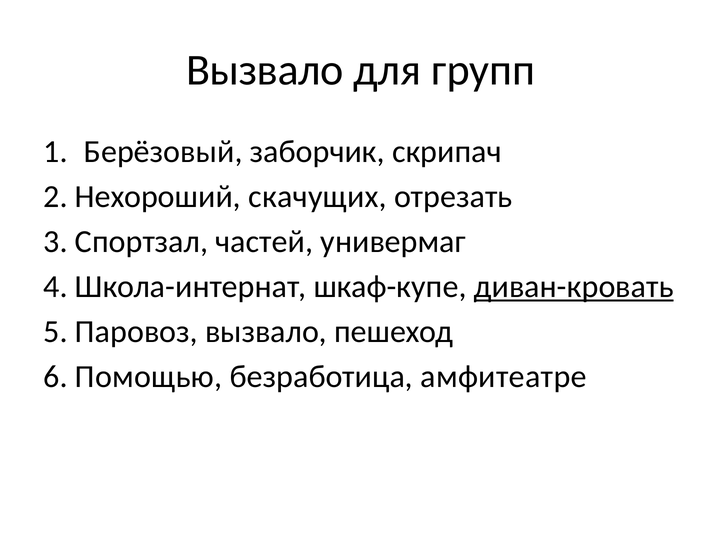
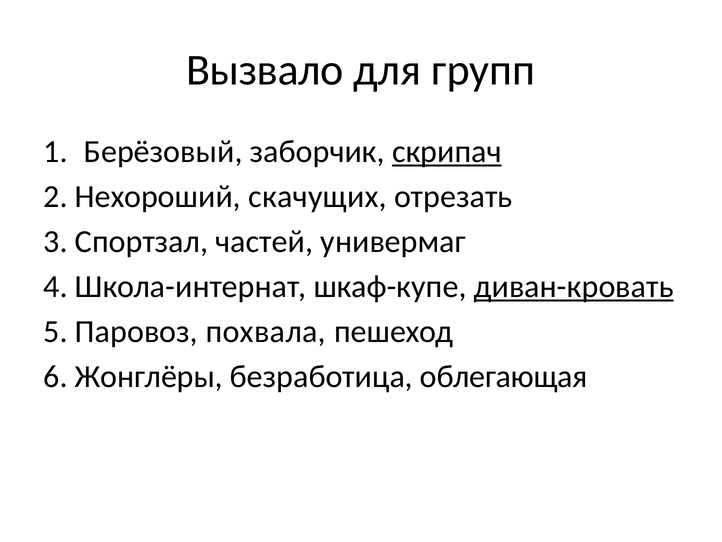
скрипач underline: none -> present
Паровоз вызвало: вызвало -> похвала
Помощью: Помощью -> Жонглёры
амфитеатре: амфитеатре -> облегающая
